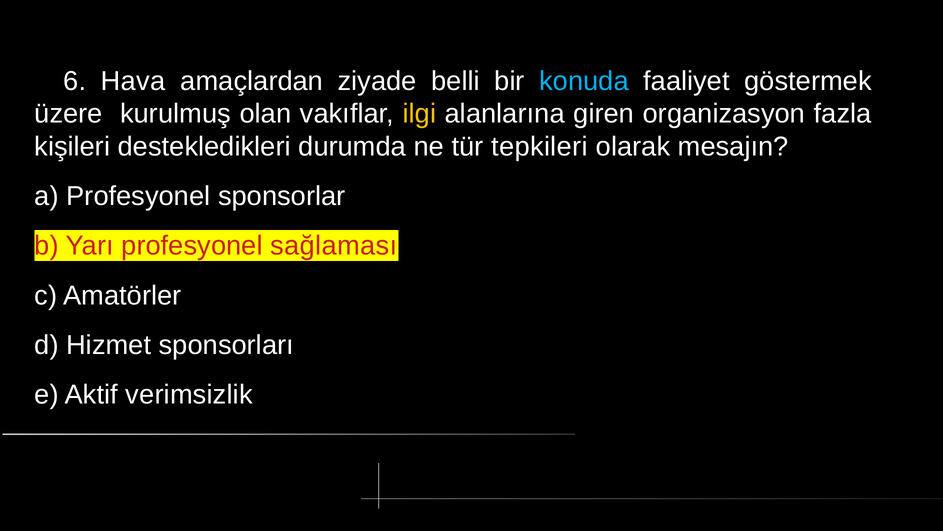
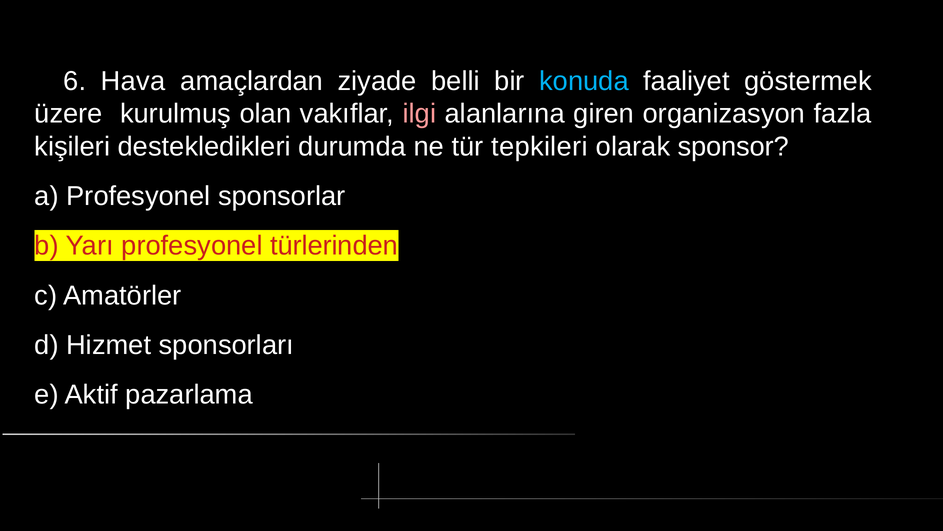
ilgi colour: yellow -> pink
mesajın: mesajın -> sponsor
sağlaması: sağlaması -> türlerinden
verimsizlik: verimsizlik -> pazarlama
